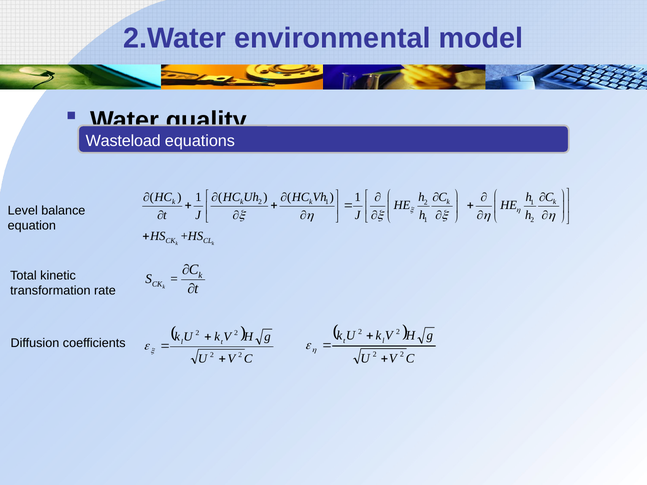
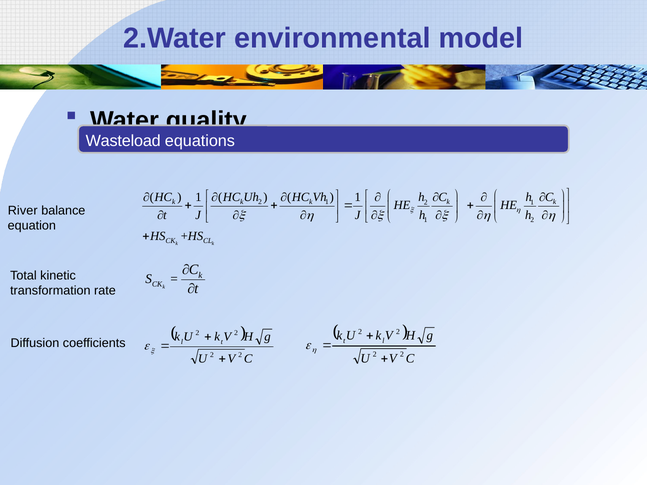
Level: Level -> River
